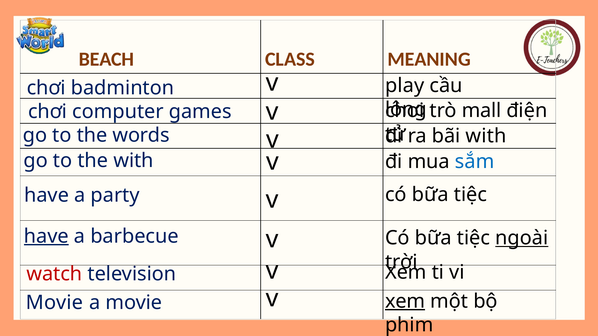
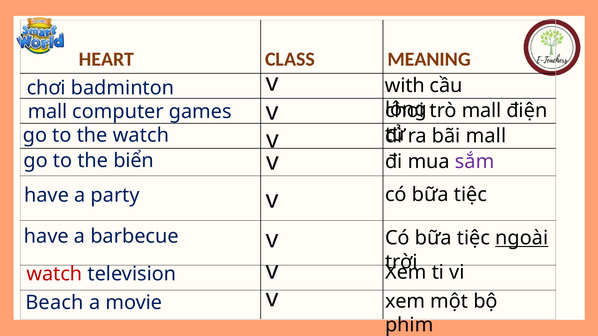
BEACH: BEACH -> HEART
play: play -> with
chơi at (48, 112): chơi -> mall
the words: words -> watch
bãi with: with -> mall
the with: with -> biển
sắm colour: blue -> purple
have at (46, 236) underline: present -> none
Movie at (55, 303): Movie -> Beach
xem at (405, 301) underline: present -> none
